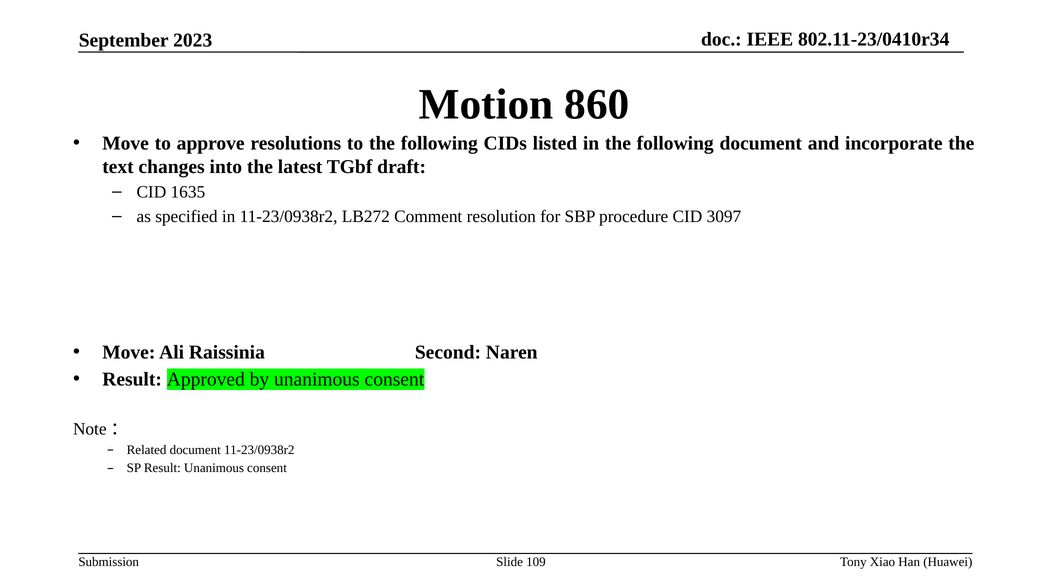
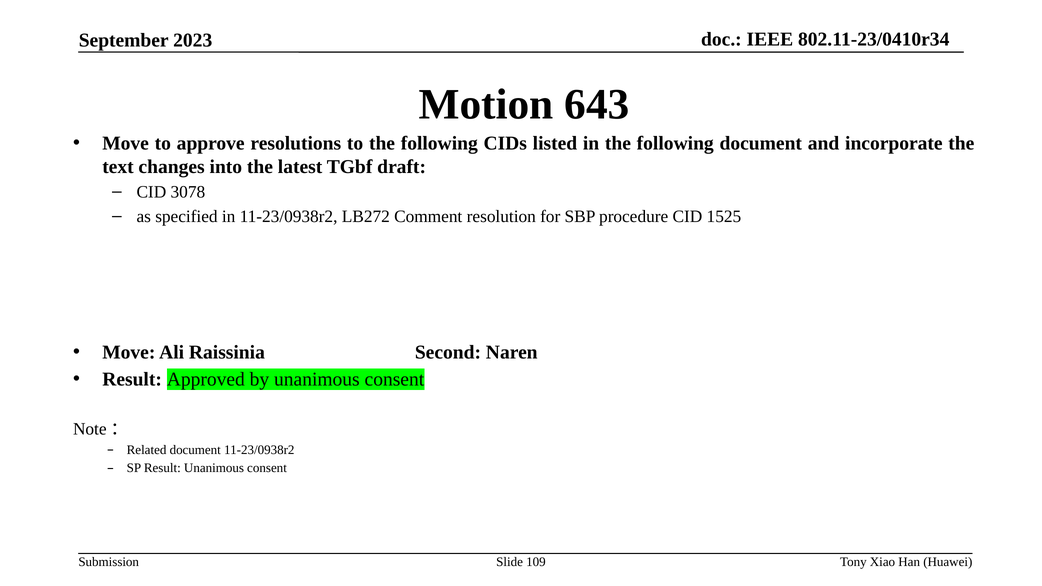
860: 860 -> 643
1635: 1635 -> 3078
3097: 3097 -> 1525
